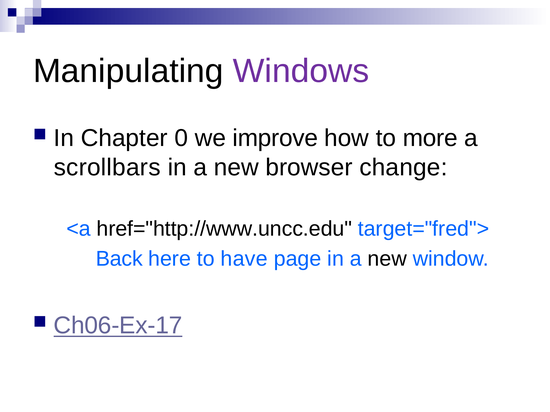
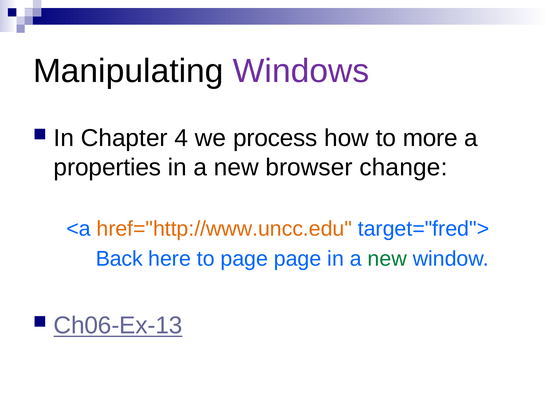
0: 0 -> 4
improve: improve -> process
scrollbars: scrollbars -> properties
href="http://www.uncc.edu colour: black -> orange
to have: have -> page
new at (387, 259) colour: black -> green
Ch06-Ex-17: Ch06-Ex-17 -> Ch06-Ex-13
